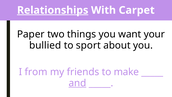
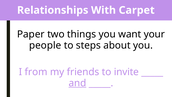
Relationships underline: present -> none
bullied: bullied -> people
sport: sport -> steps
make: make -> invite
